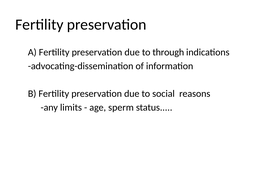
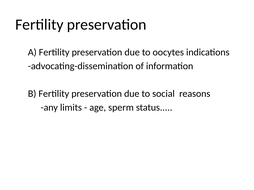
through: through -> oocytes
